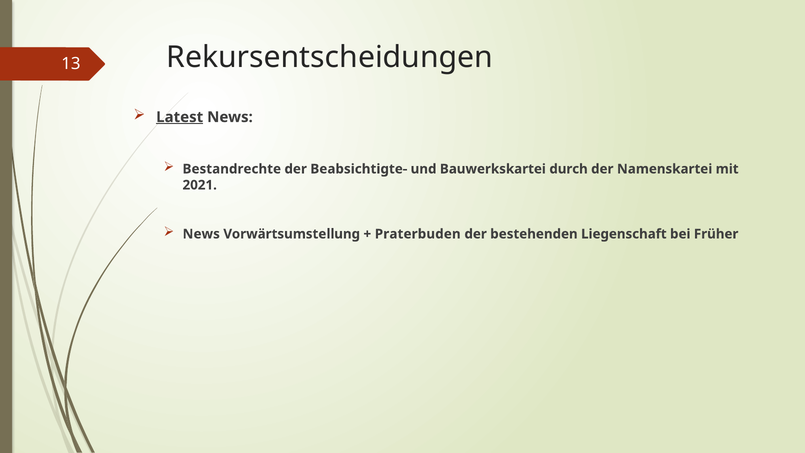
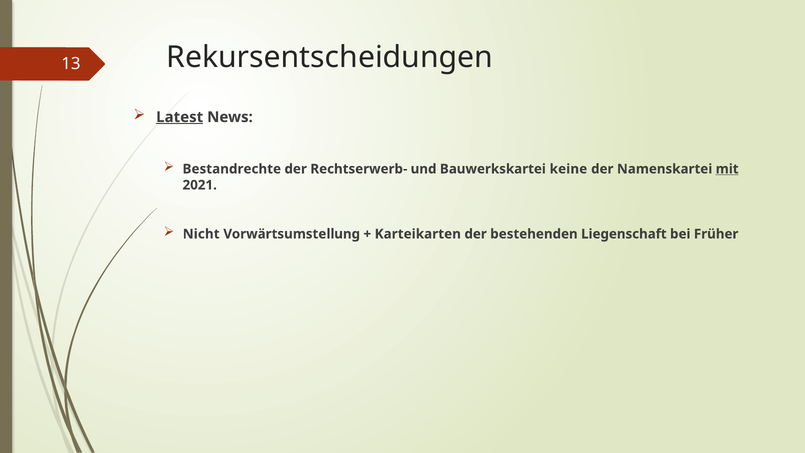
Beabsichtigte-: Beabsichtigte- -> Rechtserwerb-
durch: durch -> keine
mit underline: none -> present
News at (201, 234): News -> Nicht
Praterbuden: Praterbuden -> Karteikarten
